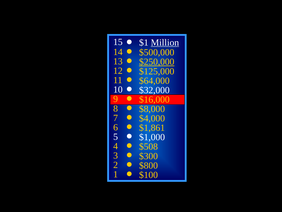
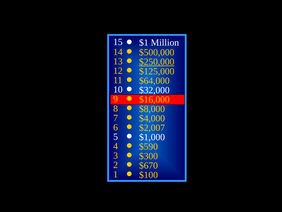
Million underline: present -> none
$1,861: $1,861 -> $2,007
$508: $508 -> $590
$800: $800 -> $670
